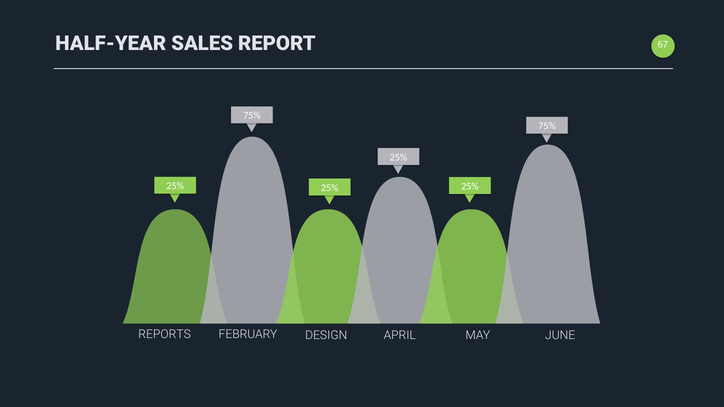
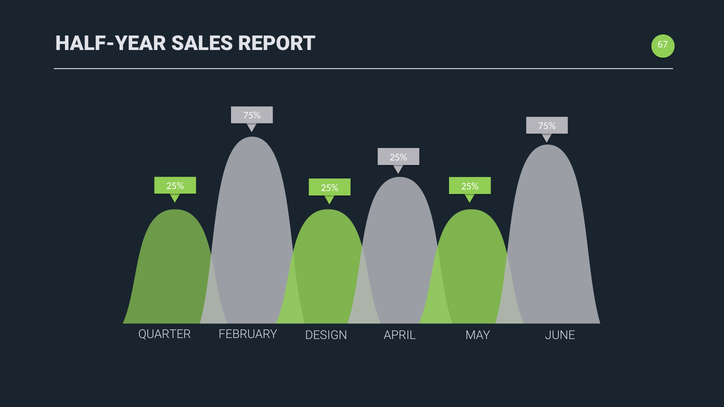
REPORTS: REPORTS -> QUARTER
